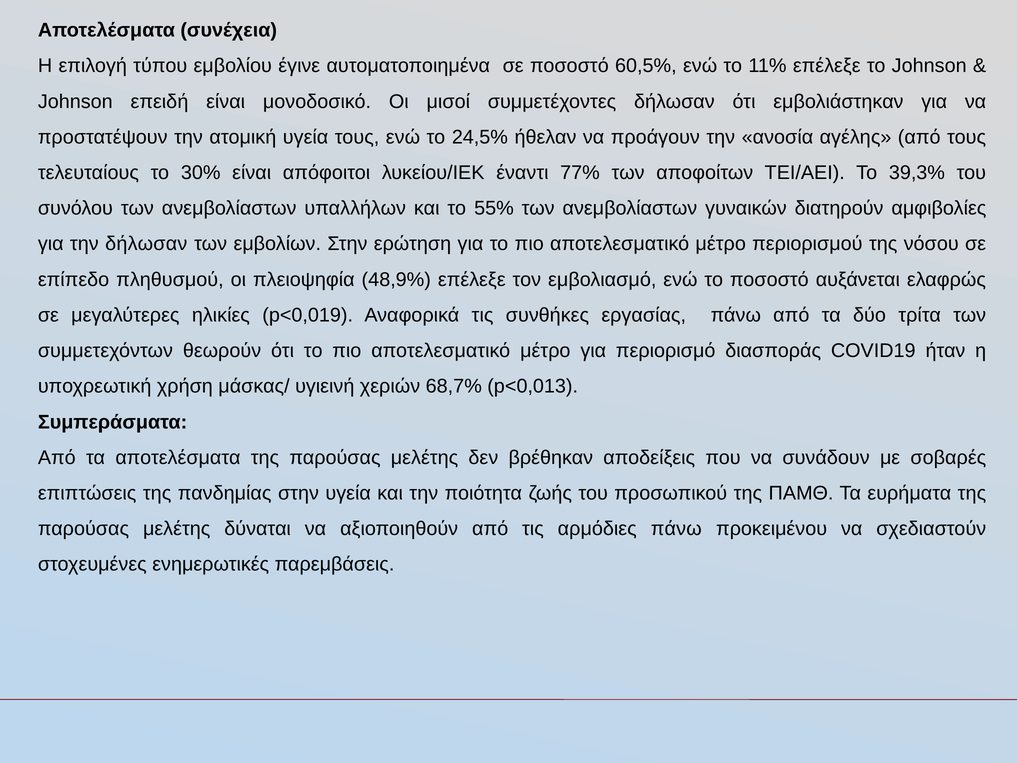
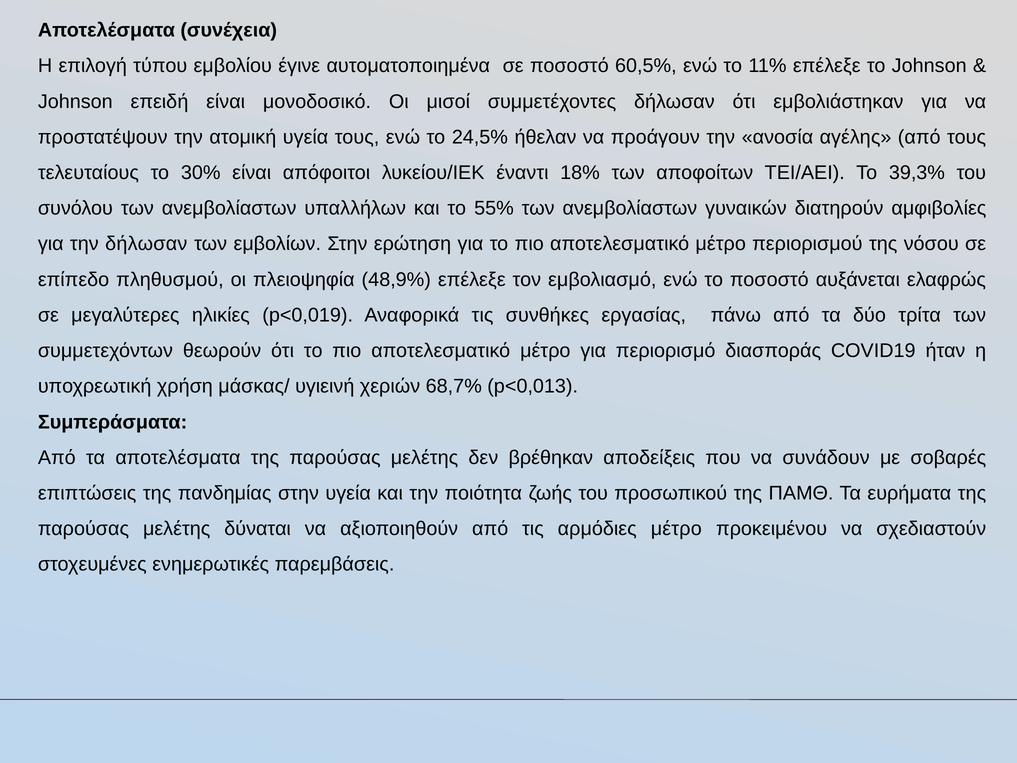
77%: 77% -> 18%
αρμόδιες πάνω: πάνω -> μέτρο
